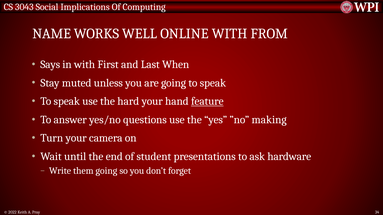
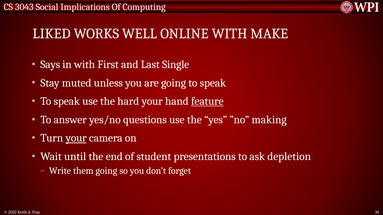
NAME: NAME -> LIKED
FROM: FROM -> MAKE
When: When -> Single
your at (76, 138) underline: none -> present
hardware: hardware -> depletion
